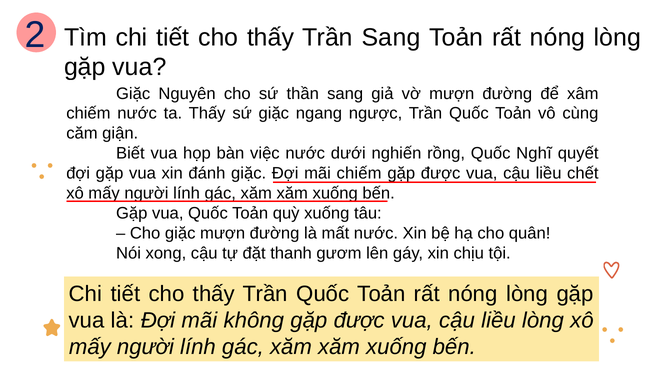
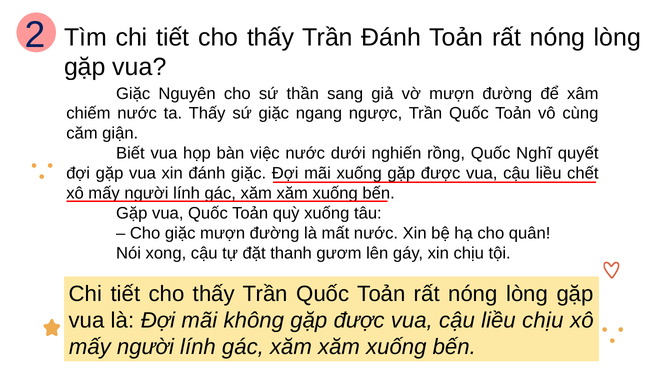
Trần Sang: Sang -> Đánh
mãi chiếm: chiếm -> xuống
liều lòng: lòng -> chịu
